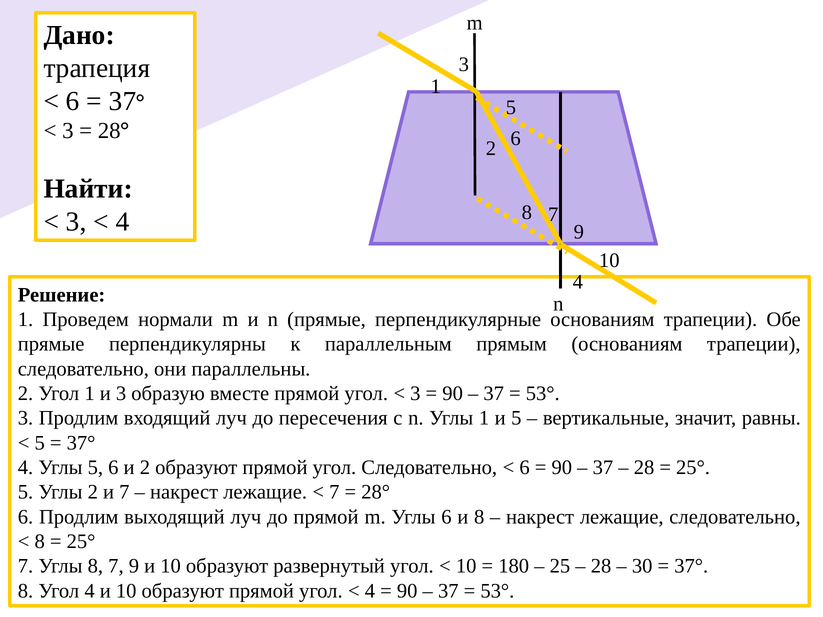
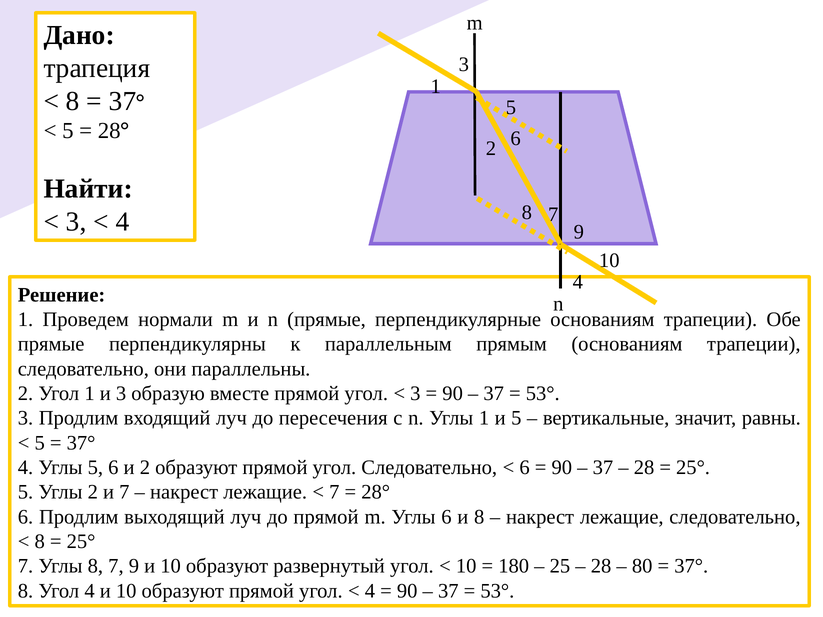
6 at (73, 101): 6 -> 8
3 at (68, 131): 3 -> 5
30: 30 -> 80
